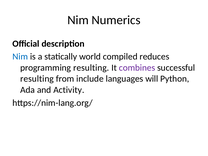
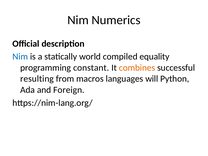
reduces: reduces -> equality
programming resulting: resulting -> constant
combines colour: purple -> orange
include: include -> macros
Activity: Activity -> Foreign
